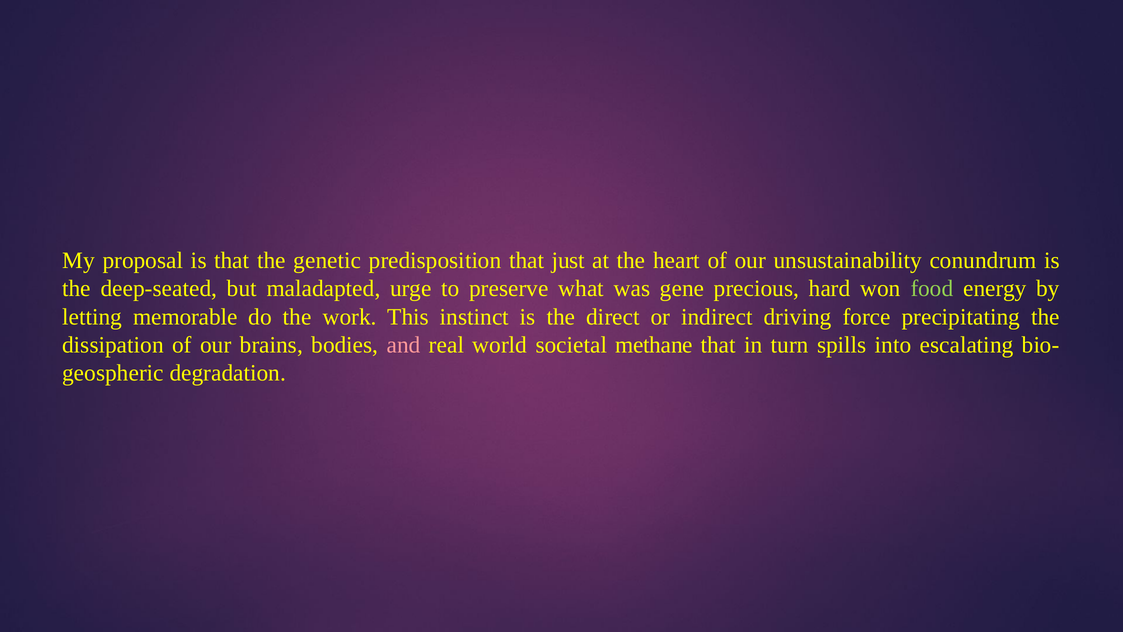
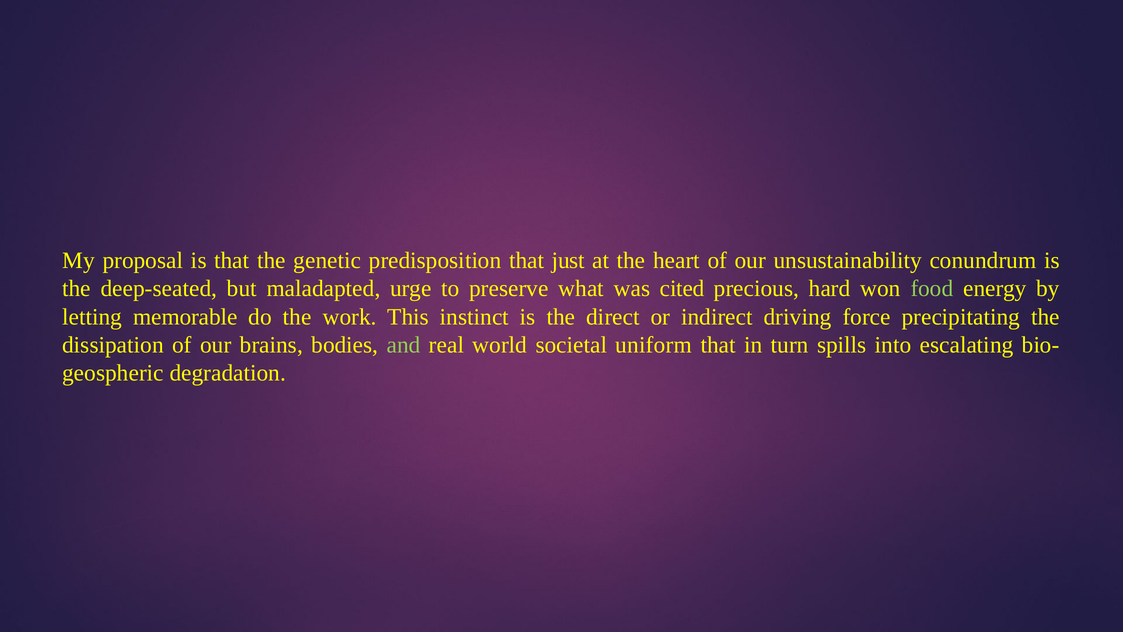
gene: gene -> cited
and colour: pink -> light green
methane: methane -> uniform
